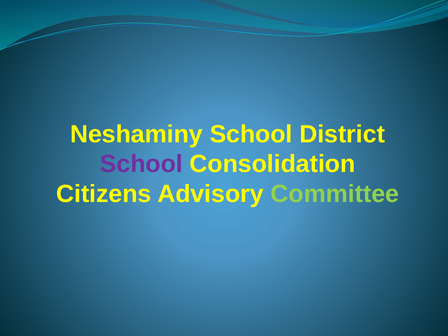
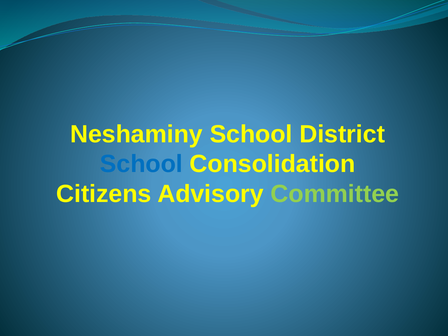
School at (141, 164) colour: purple -> blue
